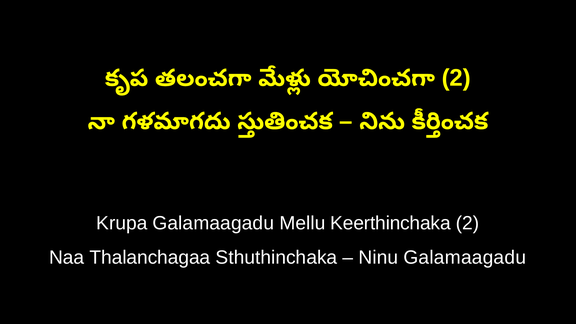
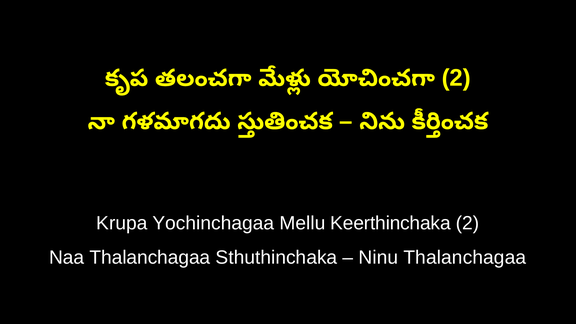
Krupa Galamaagadu: Galamaagadu -> Yochinchagaa
Ninu Galamaagadu: Galamaagadu -> Thalanchagaa
